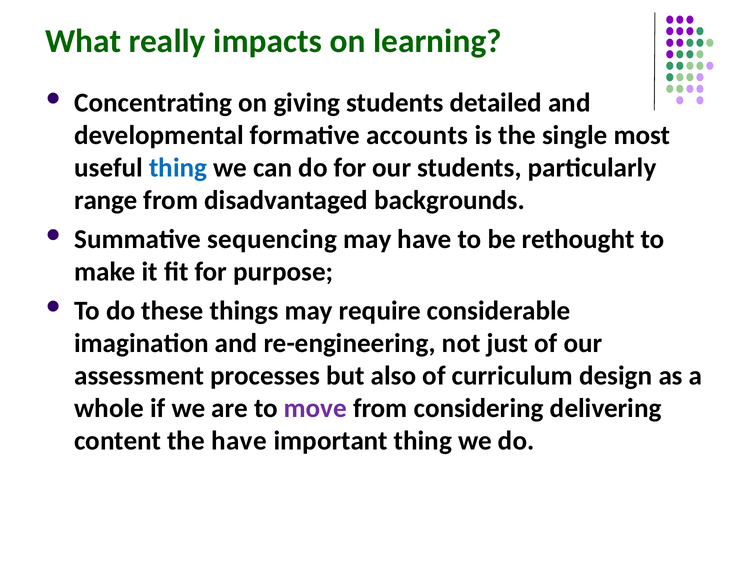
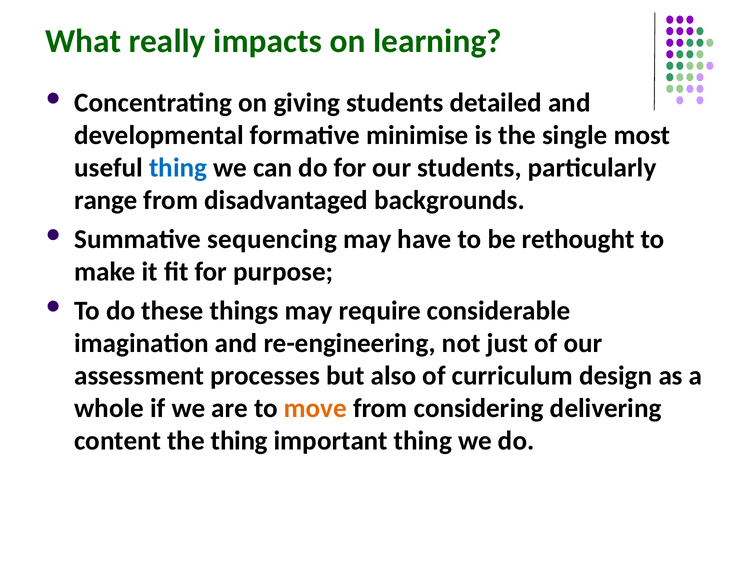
accounts: accounts -> minimise
move colour: purple -> orange
the have: have -> thing
